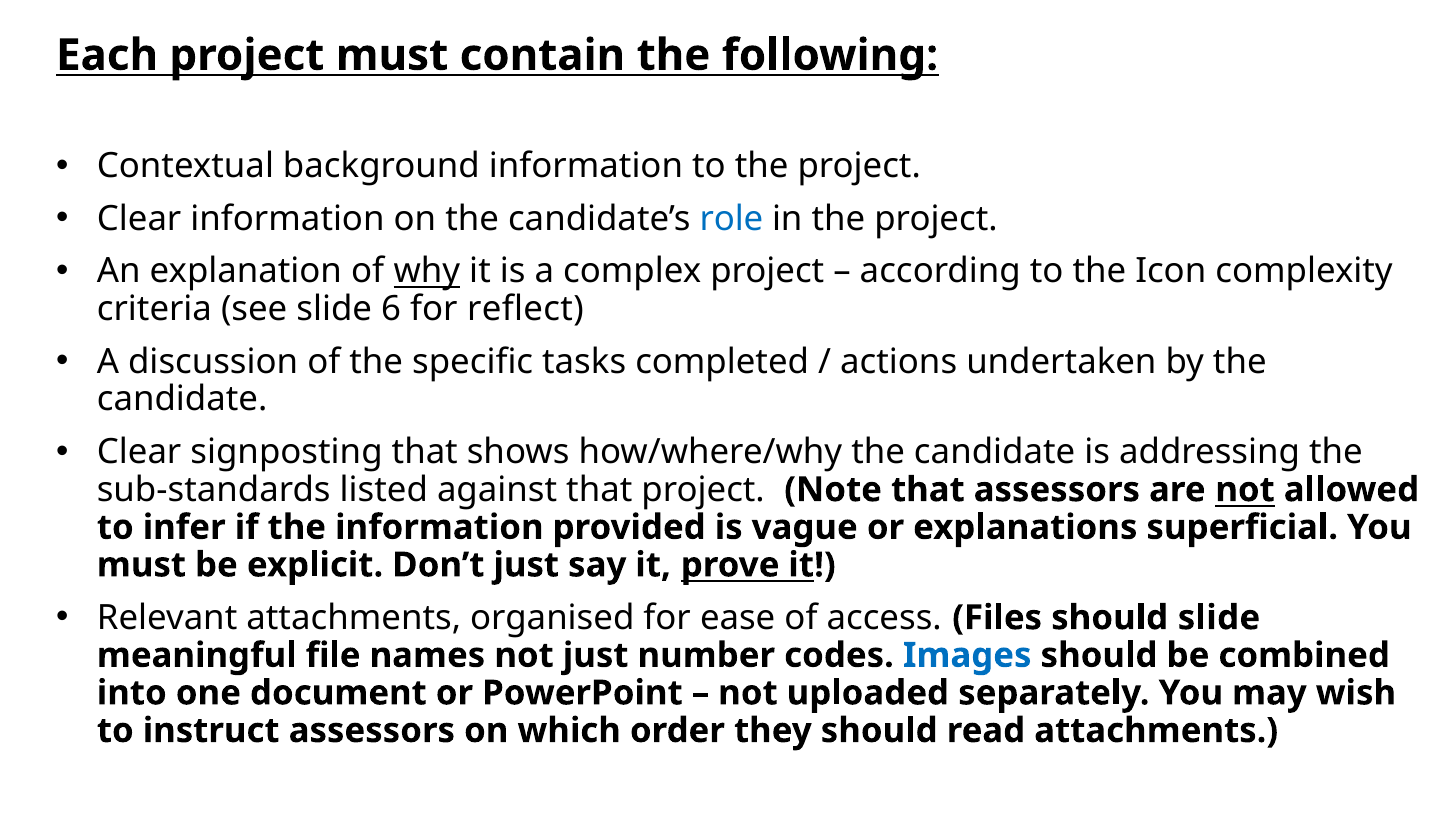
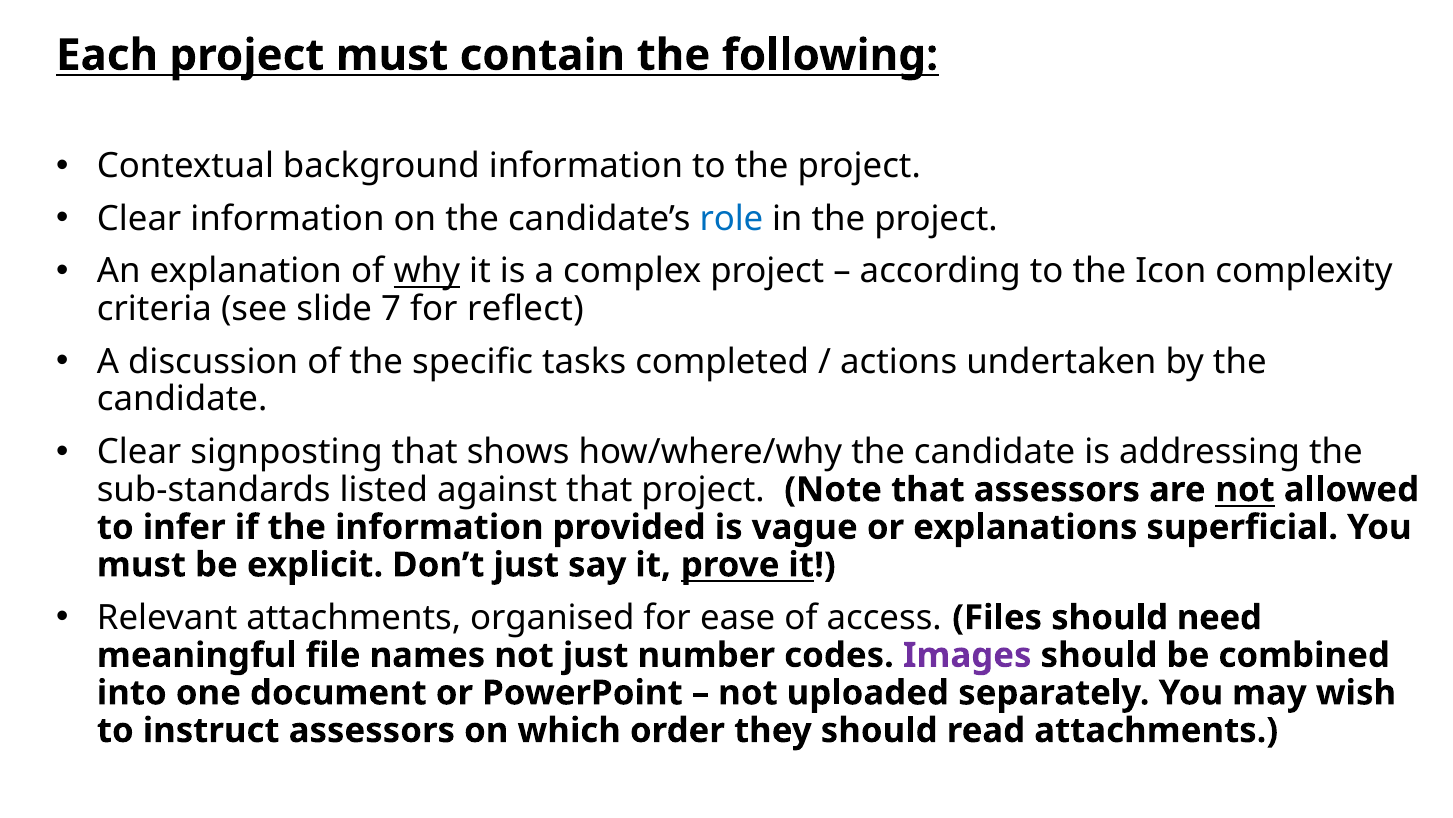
6: 6 -> 7
should slide: slide -> need
Images colour: blue -> purple
